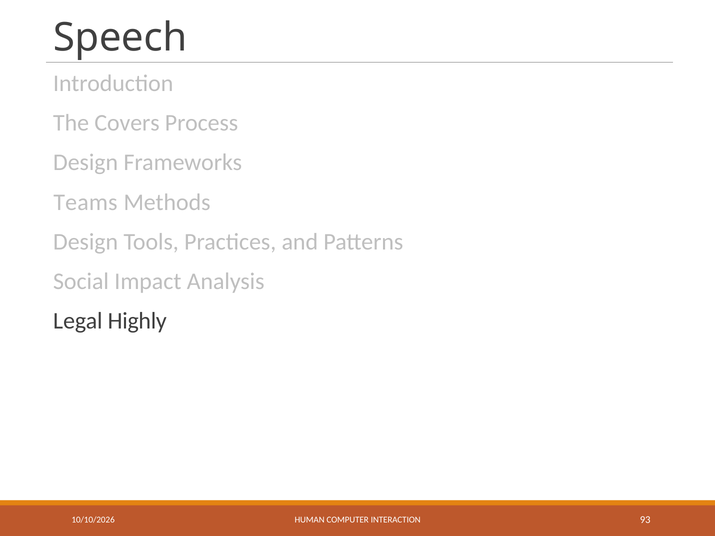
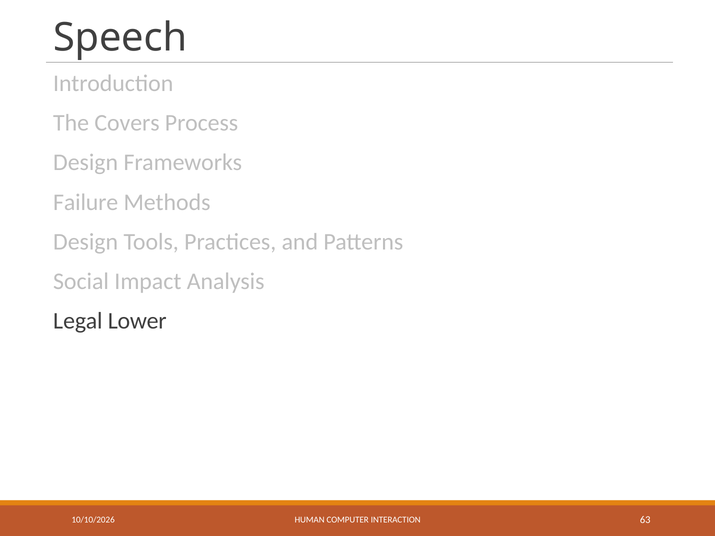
Teams: Teams -> Failure
Highly: Highly -> Lower
93: 93 -> 63
